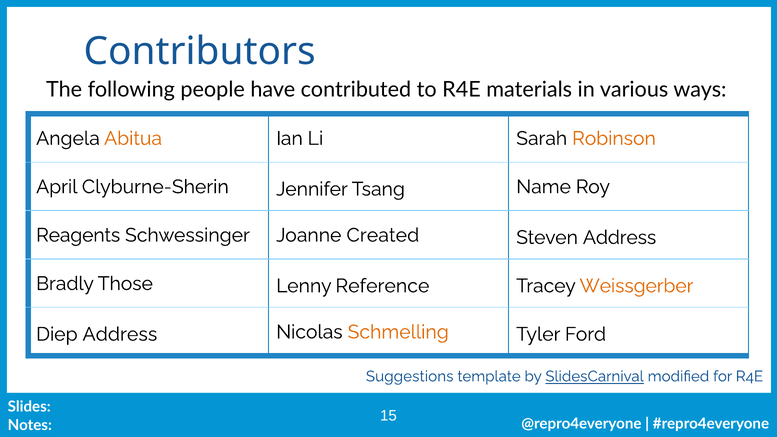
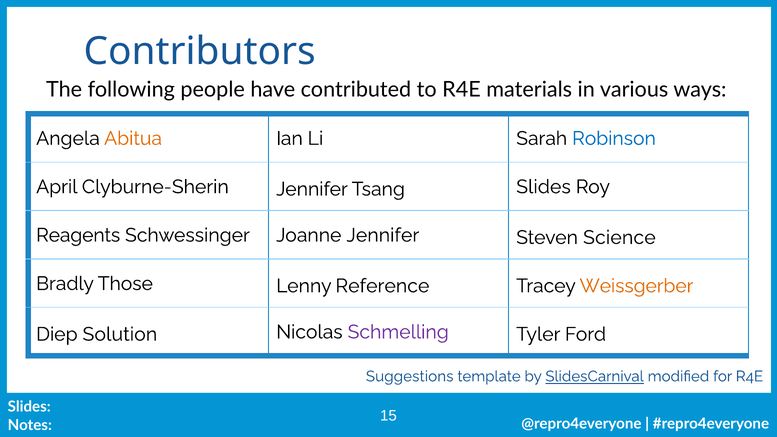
Robinson colour: orange -> blue
Tsang Name: Name -> Slides
Joanne Created: Created -> Jennifer
Steven Address: Address -> Science
Diep Address: Address -> Solution
Schmelling colour: orange -> purple
